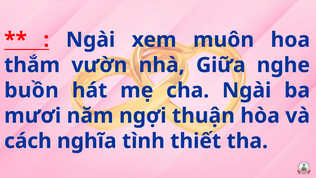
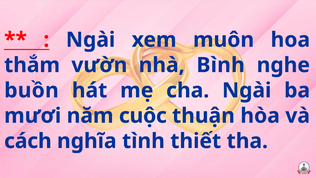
Giữa: Giữa -> Bình
ngợi: ngợi -> cuộc
